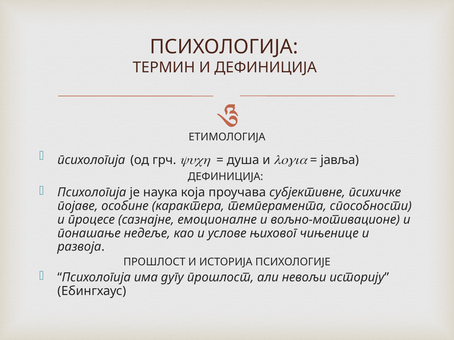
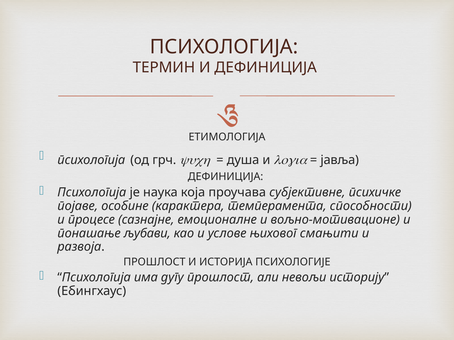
недеље: недеље -> љубави
чињенице: чињенице -> смањити
